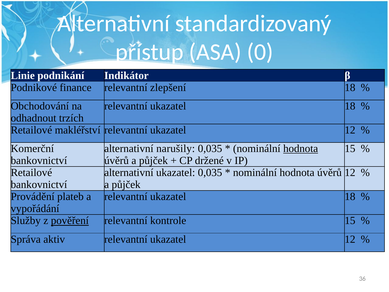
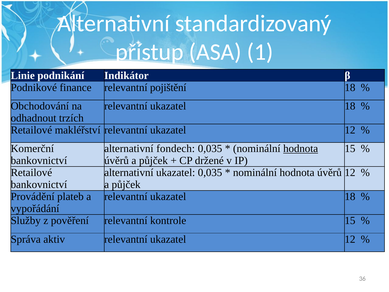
0: 0 -> 1
zlepšení: zlepšení -> pojištění
narušily: narušily -> fondech
pověření underline: present -> none
